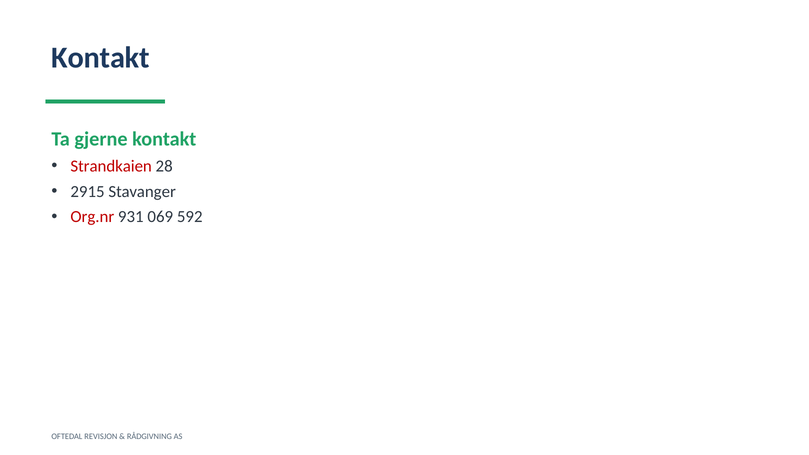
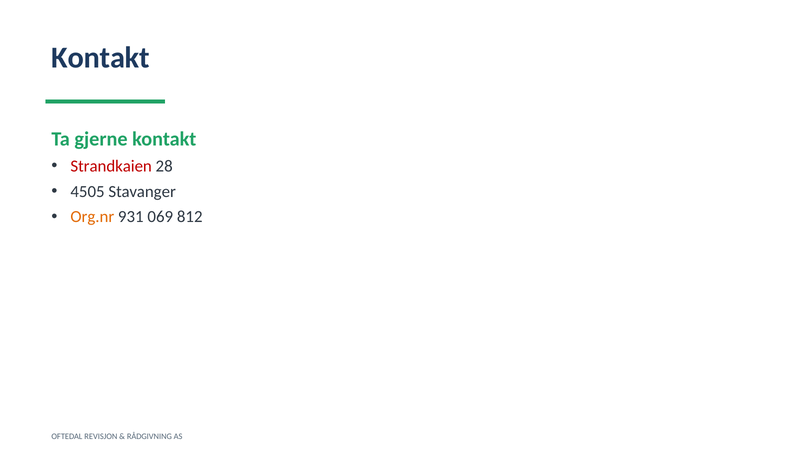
2915: 2915 -> 4505
Org.nr colour: red -> orange
592: 592 -> 812
